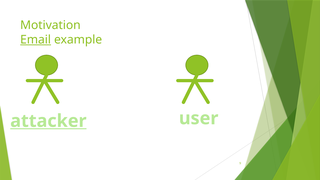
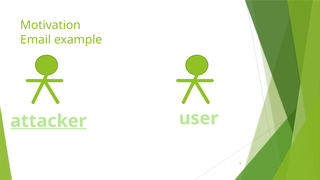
Email underline: present -> none
